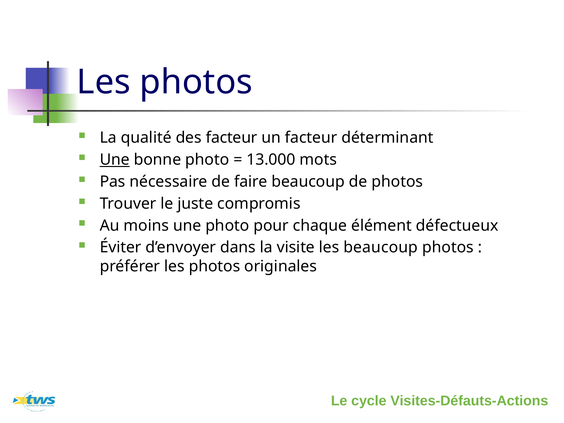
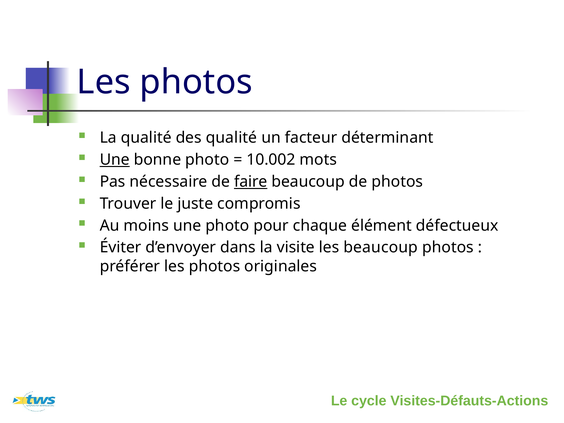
des facteur: facteur -> qualité
13.000: 13.000 -> 10.002
faire underline: none -> present
